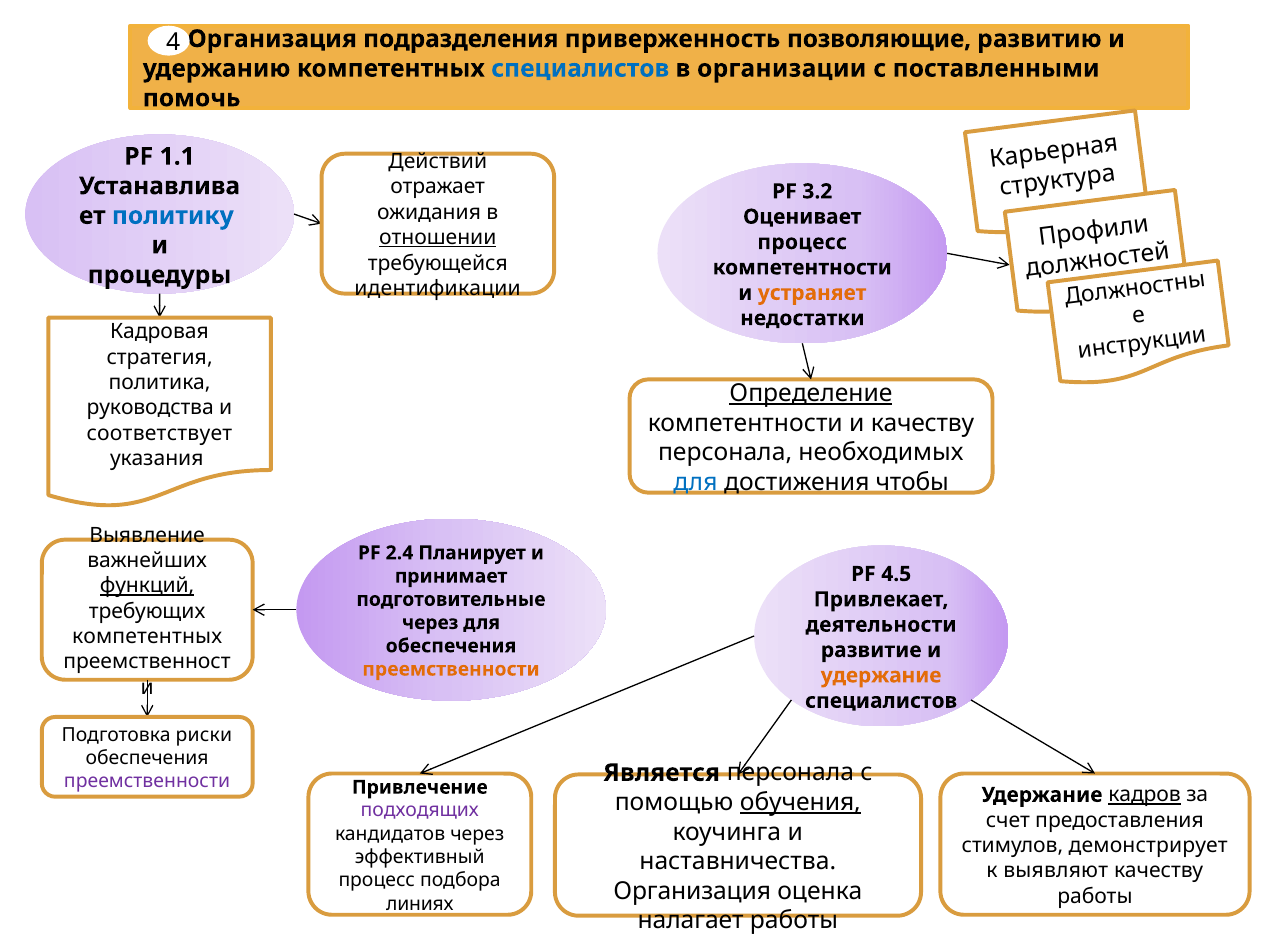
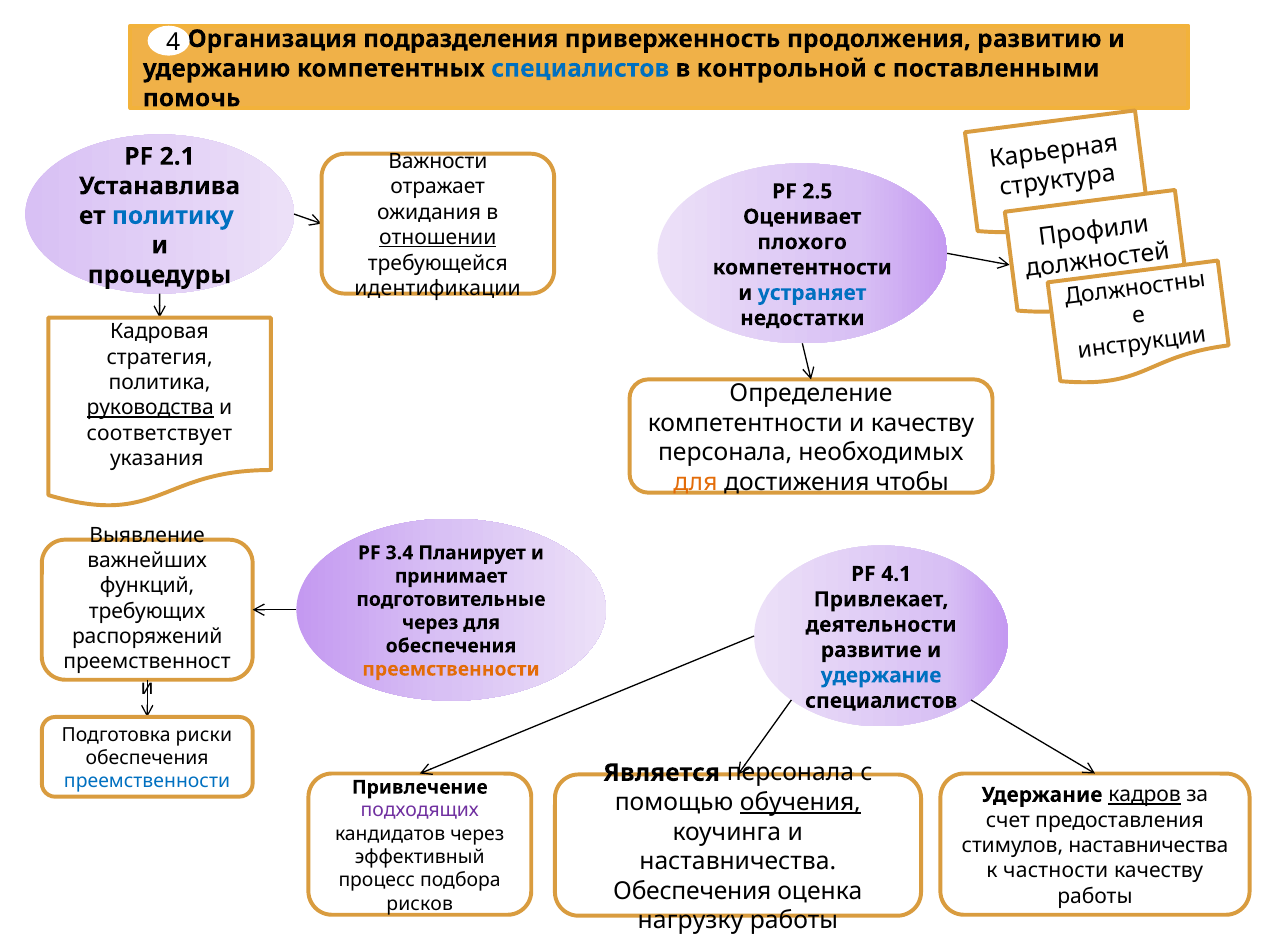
позволяющие: позволяющие -> продолжения
организации: организации -> контрольной
1.1: 1.1 -> 2.1
Действий: Действий -> Важности
3.2: 3.2 -> 2.5
процесс at (802, 242): процесс -> плохого
устраняет colour: orange -> blue
Определение underline: present -> none
руководства underline: none -> present
для at (695, 482) colour: blue -> orange
2.4: 2.4 -> 3.4
4.5: 4.5 -> 4.1
функций underline: present -> none
компетентных at (147, 637): компетентных -> распоряжений
удержание at (881, 675) colour: orange -> blue
преемственности at (147, 781) colour: purple -> blue
стимулов демонстрирует: демонстрирует -> наставничества
выявляют: выявляют -> частности
Организация at (692, 891): Организация -> Обеспечения
линиях: линиях -> рисков
налагает: налагает -> нагрузку
